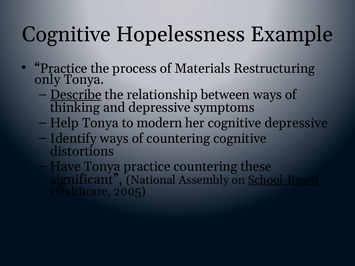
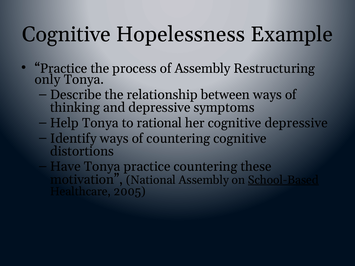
of Materials: Materials -> Assembly
Describe underline: present -> none
modern: modern -> rational
significant: significant -> motivation
